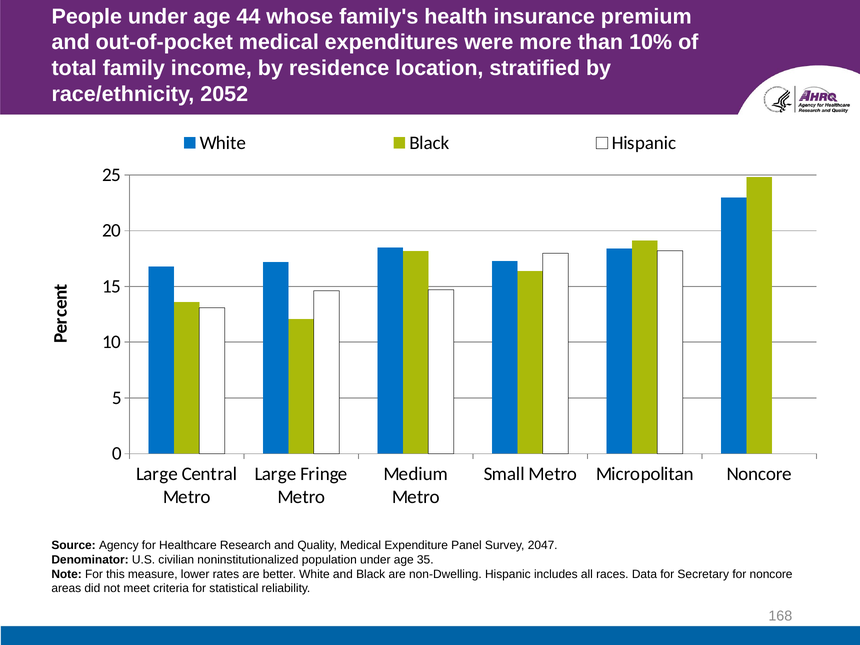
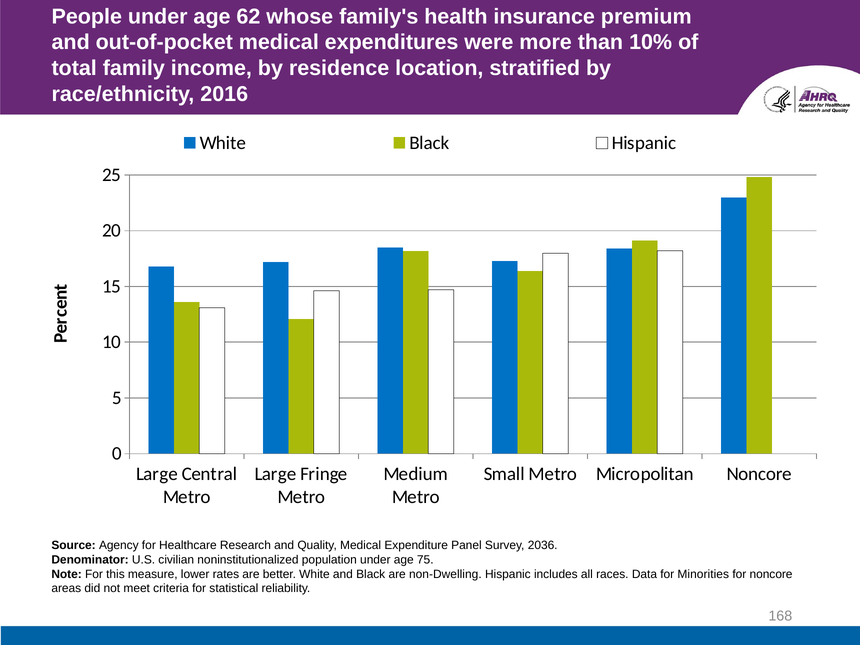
44: 44 -> 62
2052: 2052 -> 2016
2047: 2047 -> 2036
35: 35 -> 75
Secretary: Secretary -> Minorities
